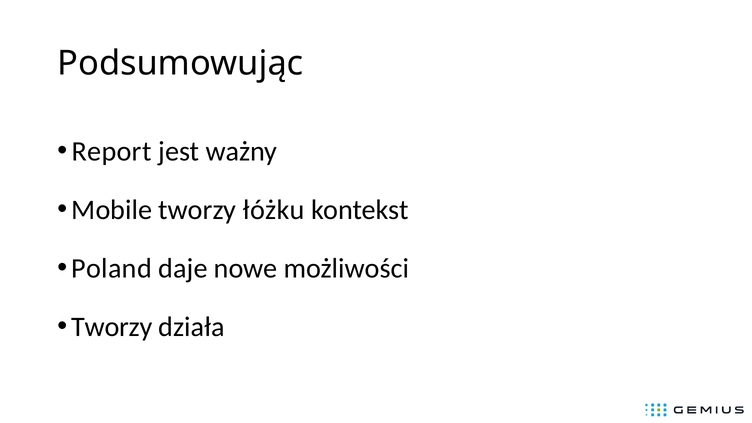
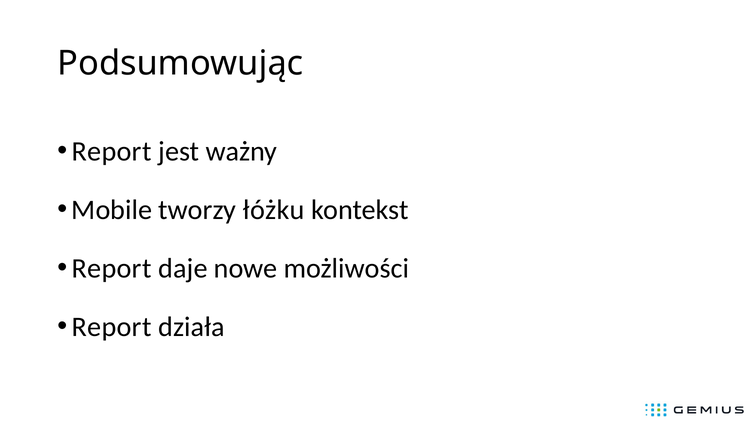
Poland at (112, 268): Poland -> Report
Tworzy at (112, 327): Tworzy -> Report
